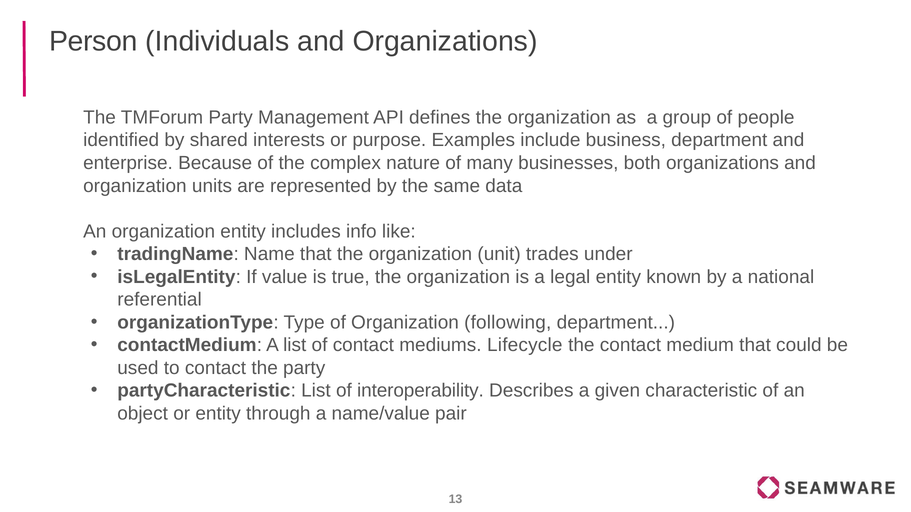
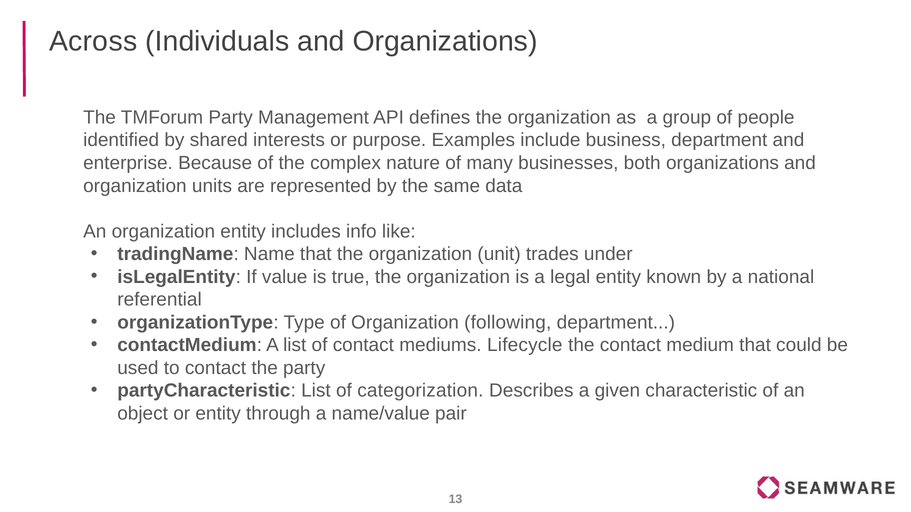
Person: Person -> Across
interoperability: interoperability -> categorization
